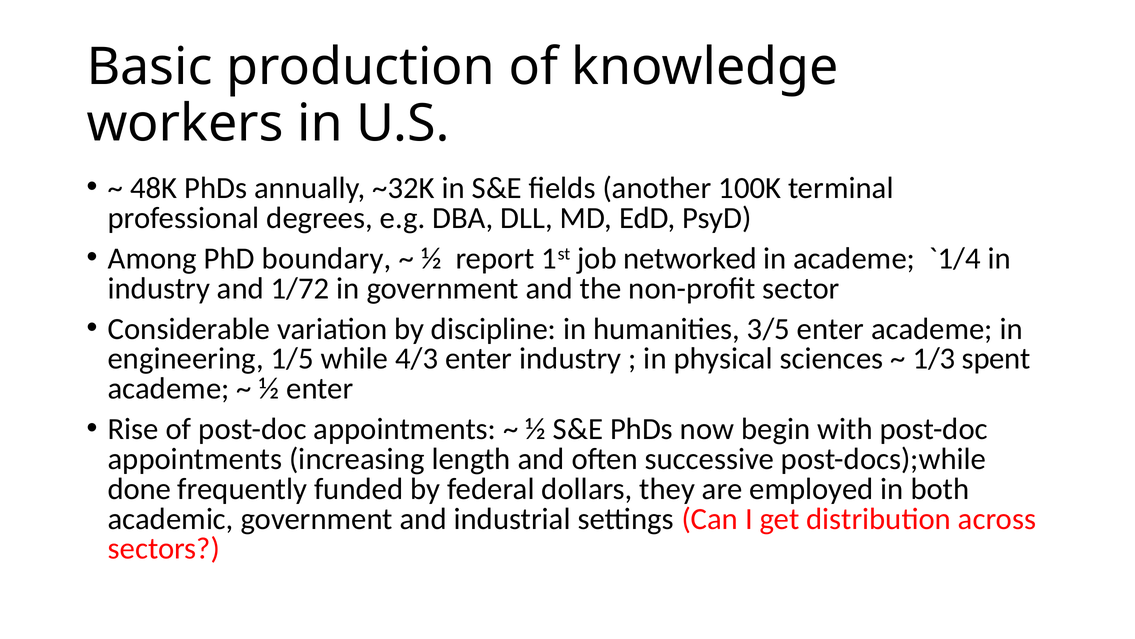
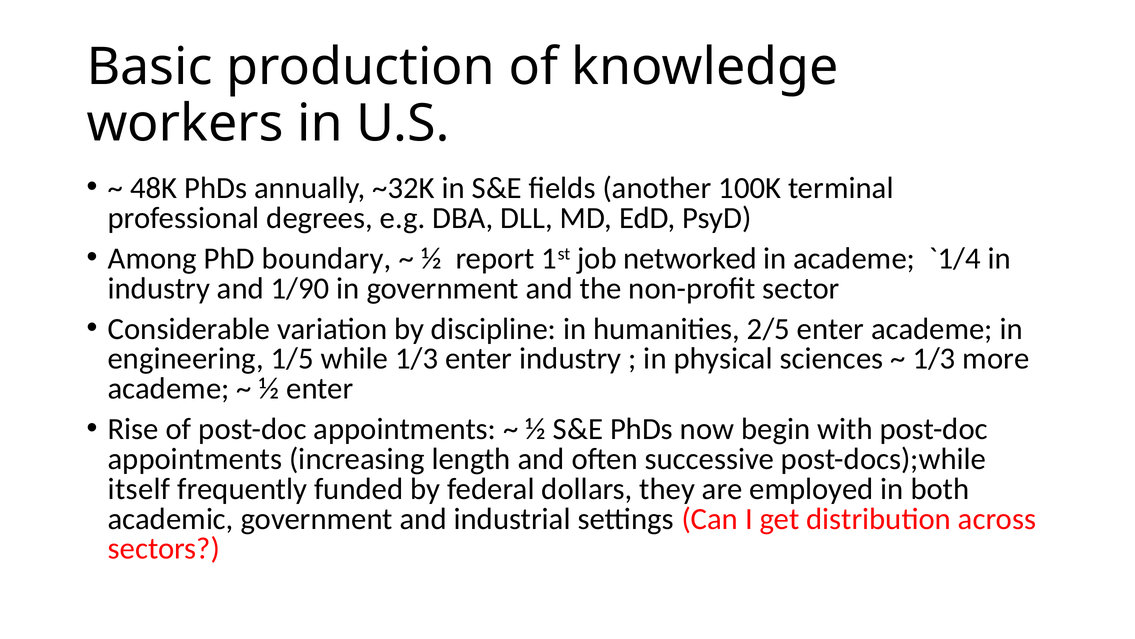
1/72: 1/72 -> 1/90
3/5: 3/5 -> 2/5
while 4/3: 4/3 -> 1/3
spent: spent -> more
done: done -> itself
